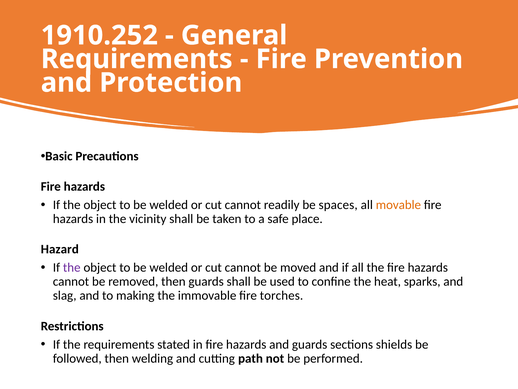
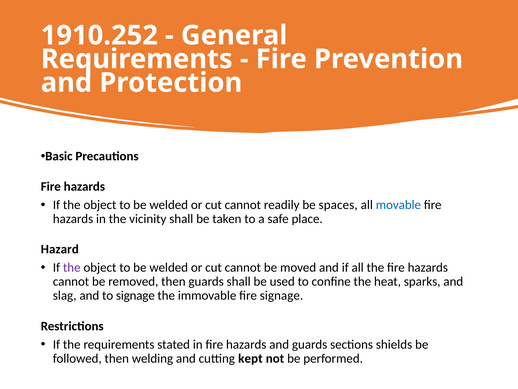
movable colour: orange -> blue
to making: making -> signage
fire torches: torches -> signage
path: path -> kept
